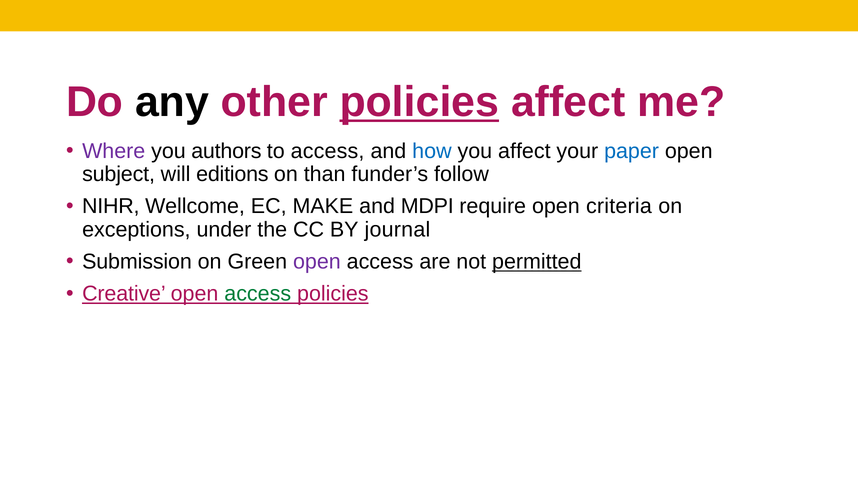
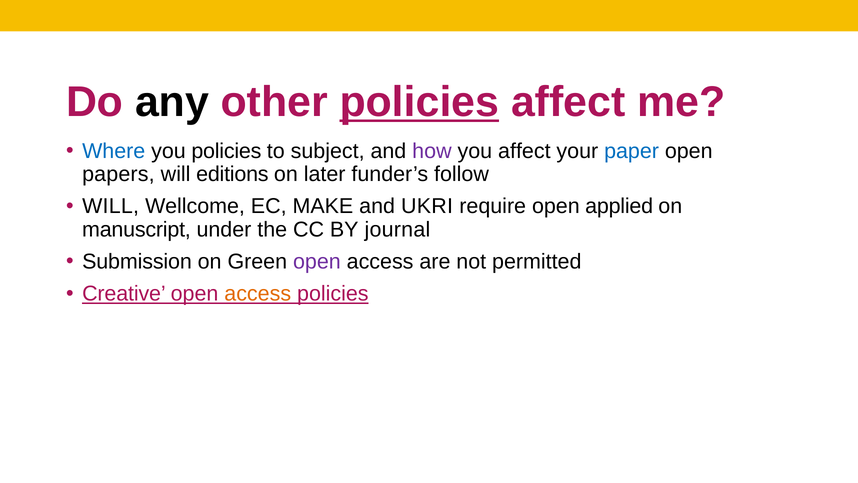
Where colour: purple -> blue
you authors: authors -> policies
to access: access -> subject
how colour: blue -> purple
subject: subject -> papers
than: than -> later
NIHR at (111, 206): NIHR -> WILL
MDPI: MDPI -> UKRI
criteria: criteria -> applied
exceptions: exceptions -> manuscript
permitted underline: present -> none
access at (258, 294) colour: green -> orange
